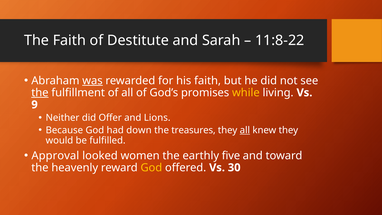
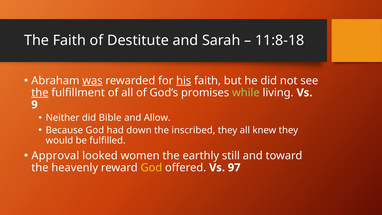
11:8-22: 11:8-22 -> 11:8-18
his underline: none -> present
while colour: yellow -> light green
Offer: Offer -> Bible
Lions: Lions -> Allow
treasures: treasures -> inscribed
all at (245, 130) underline: present -> none
five: five -> still
30: 30 -> 97
